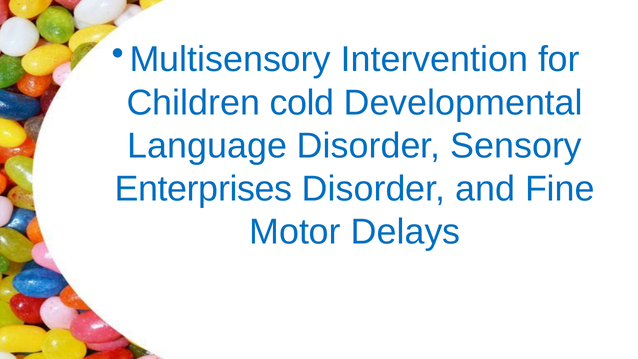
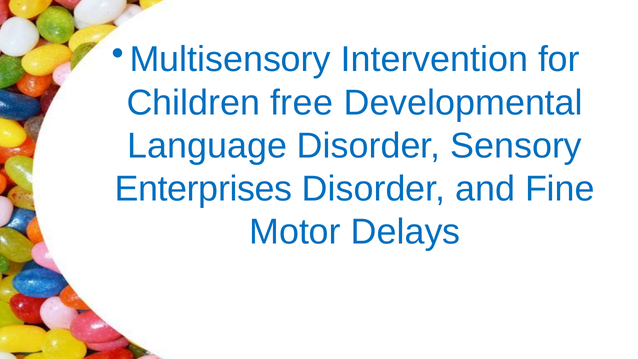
cold: cold -> free
